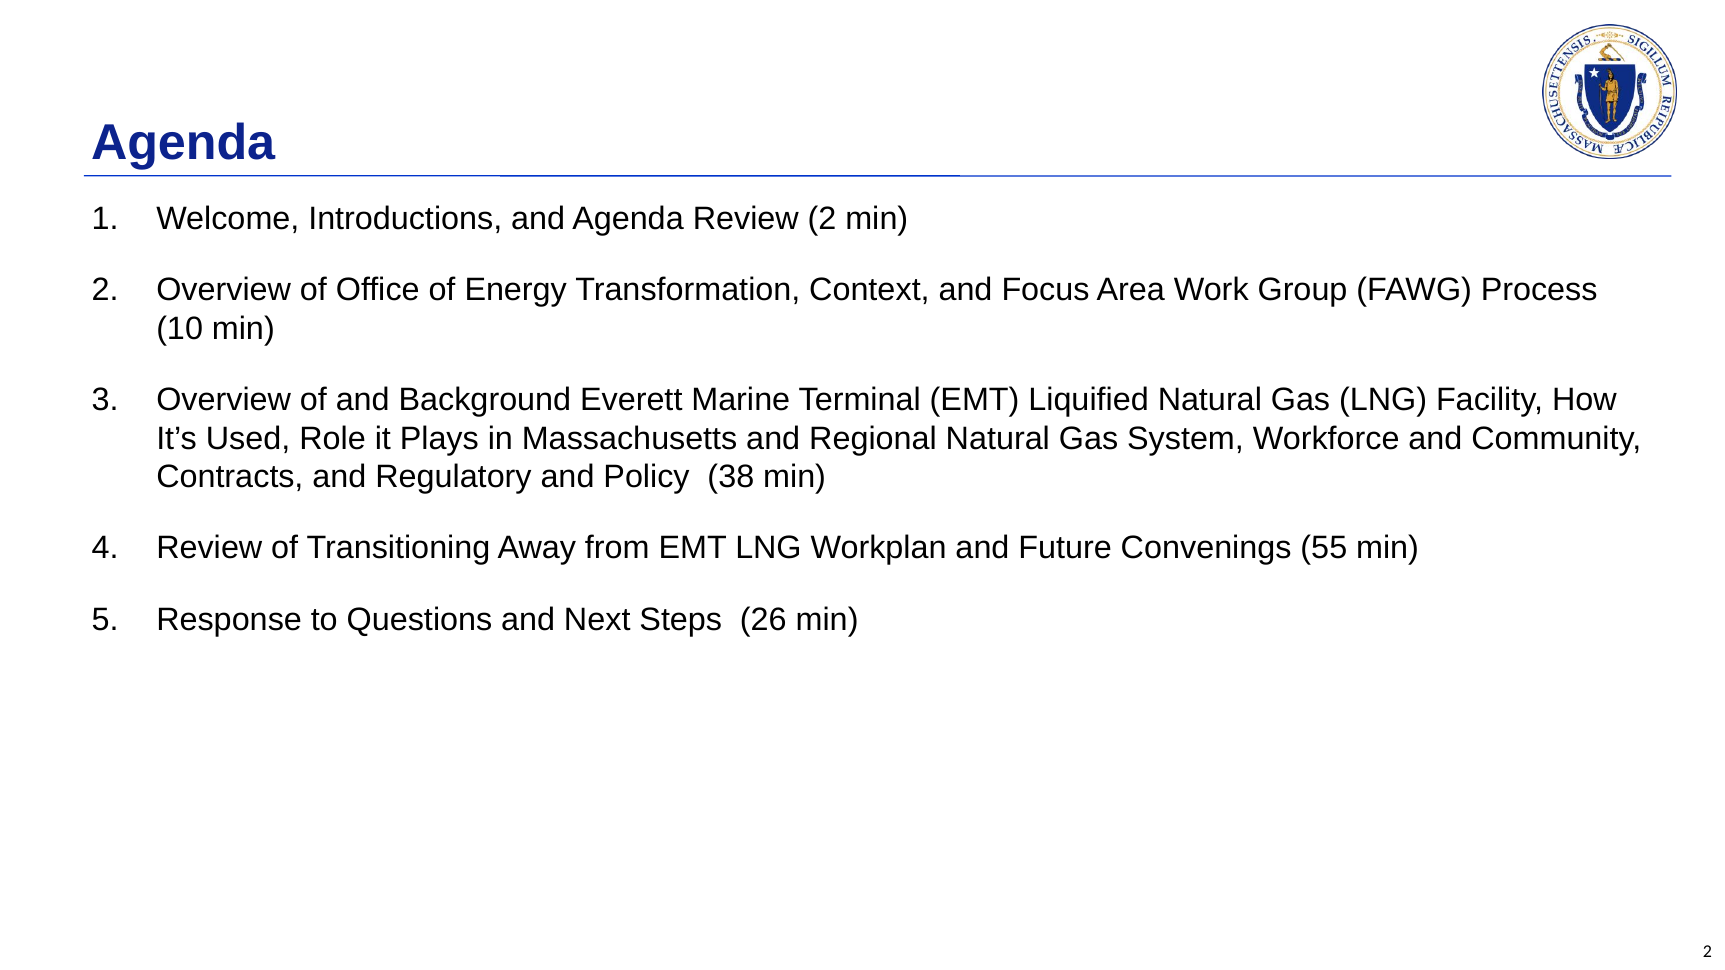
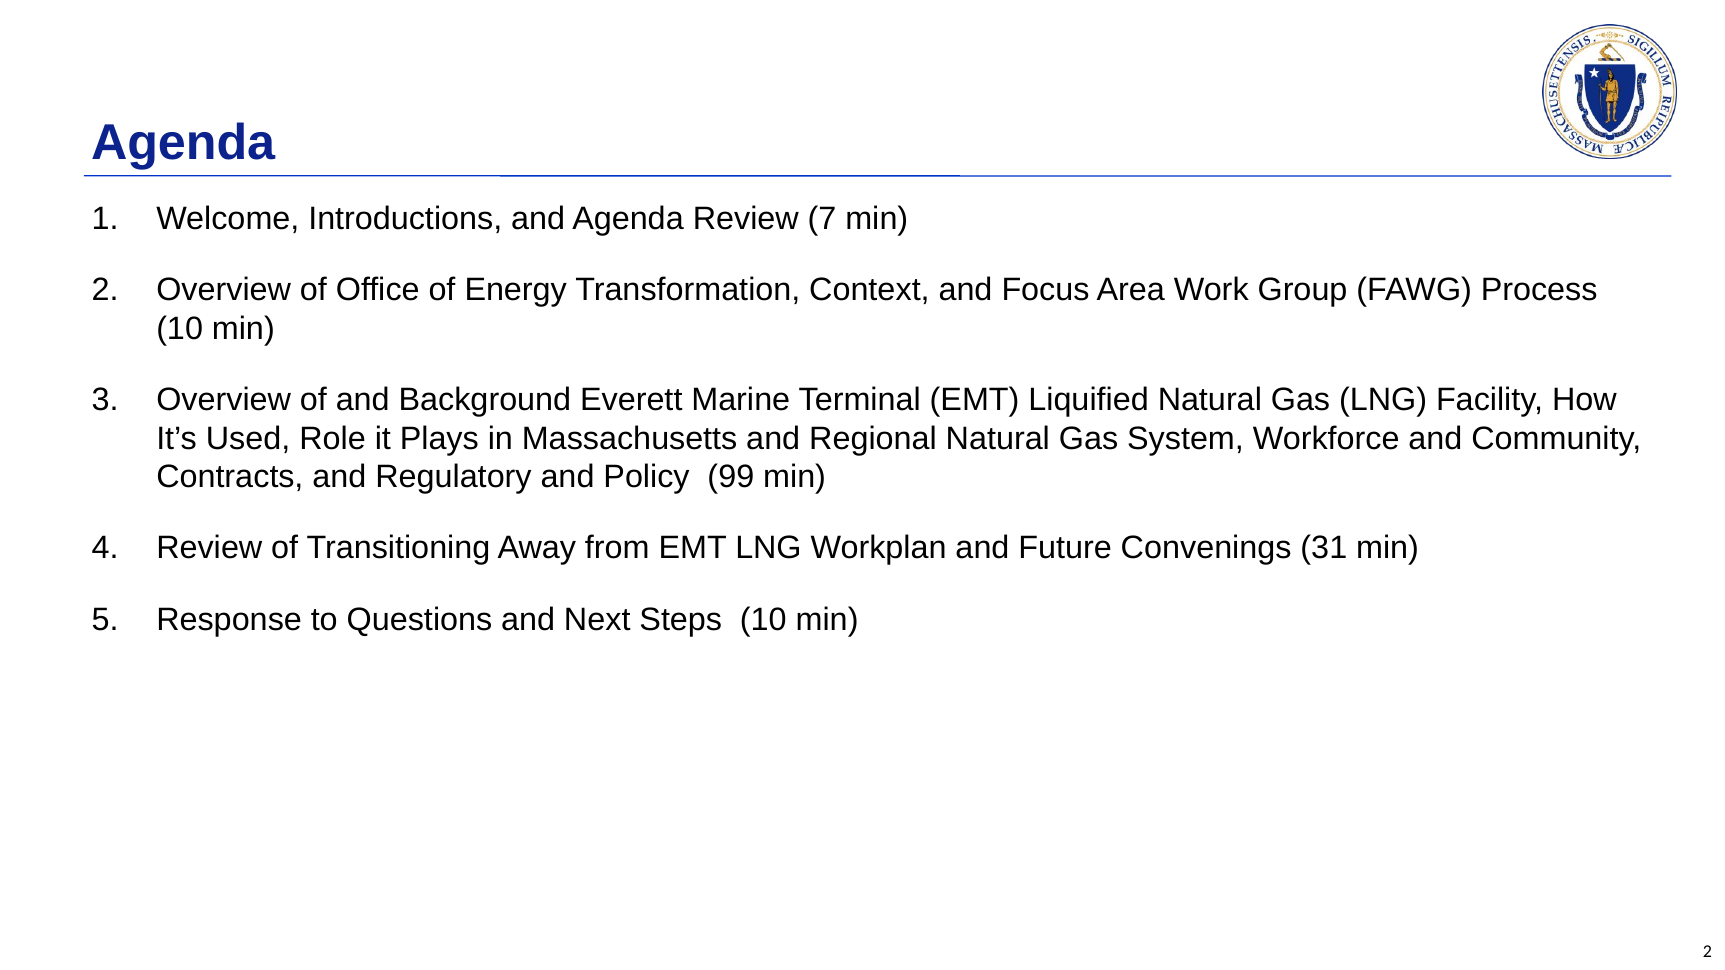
Review 2: 2 -> 7
38: 38 -> 99
55: 55 -> 31
Steps 26: 26 -> 10
